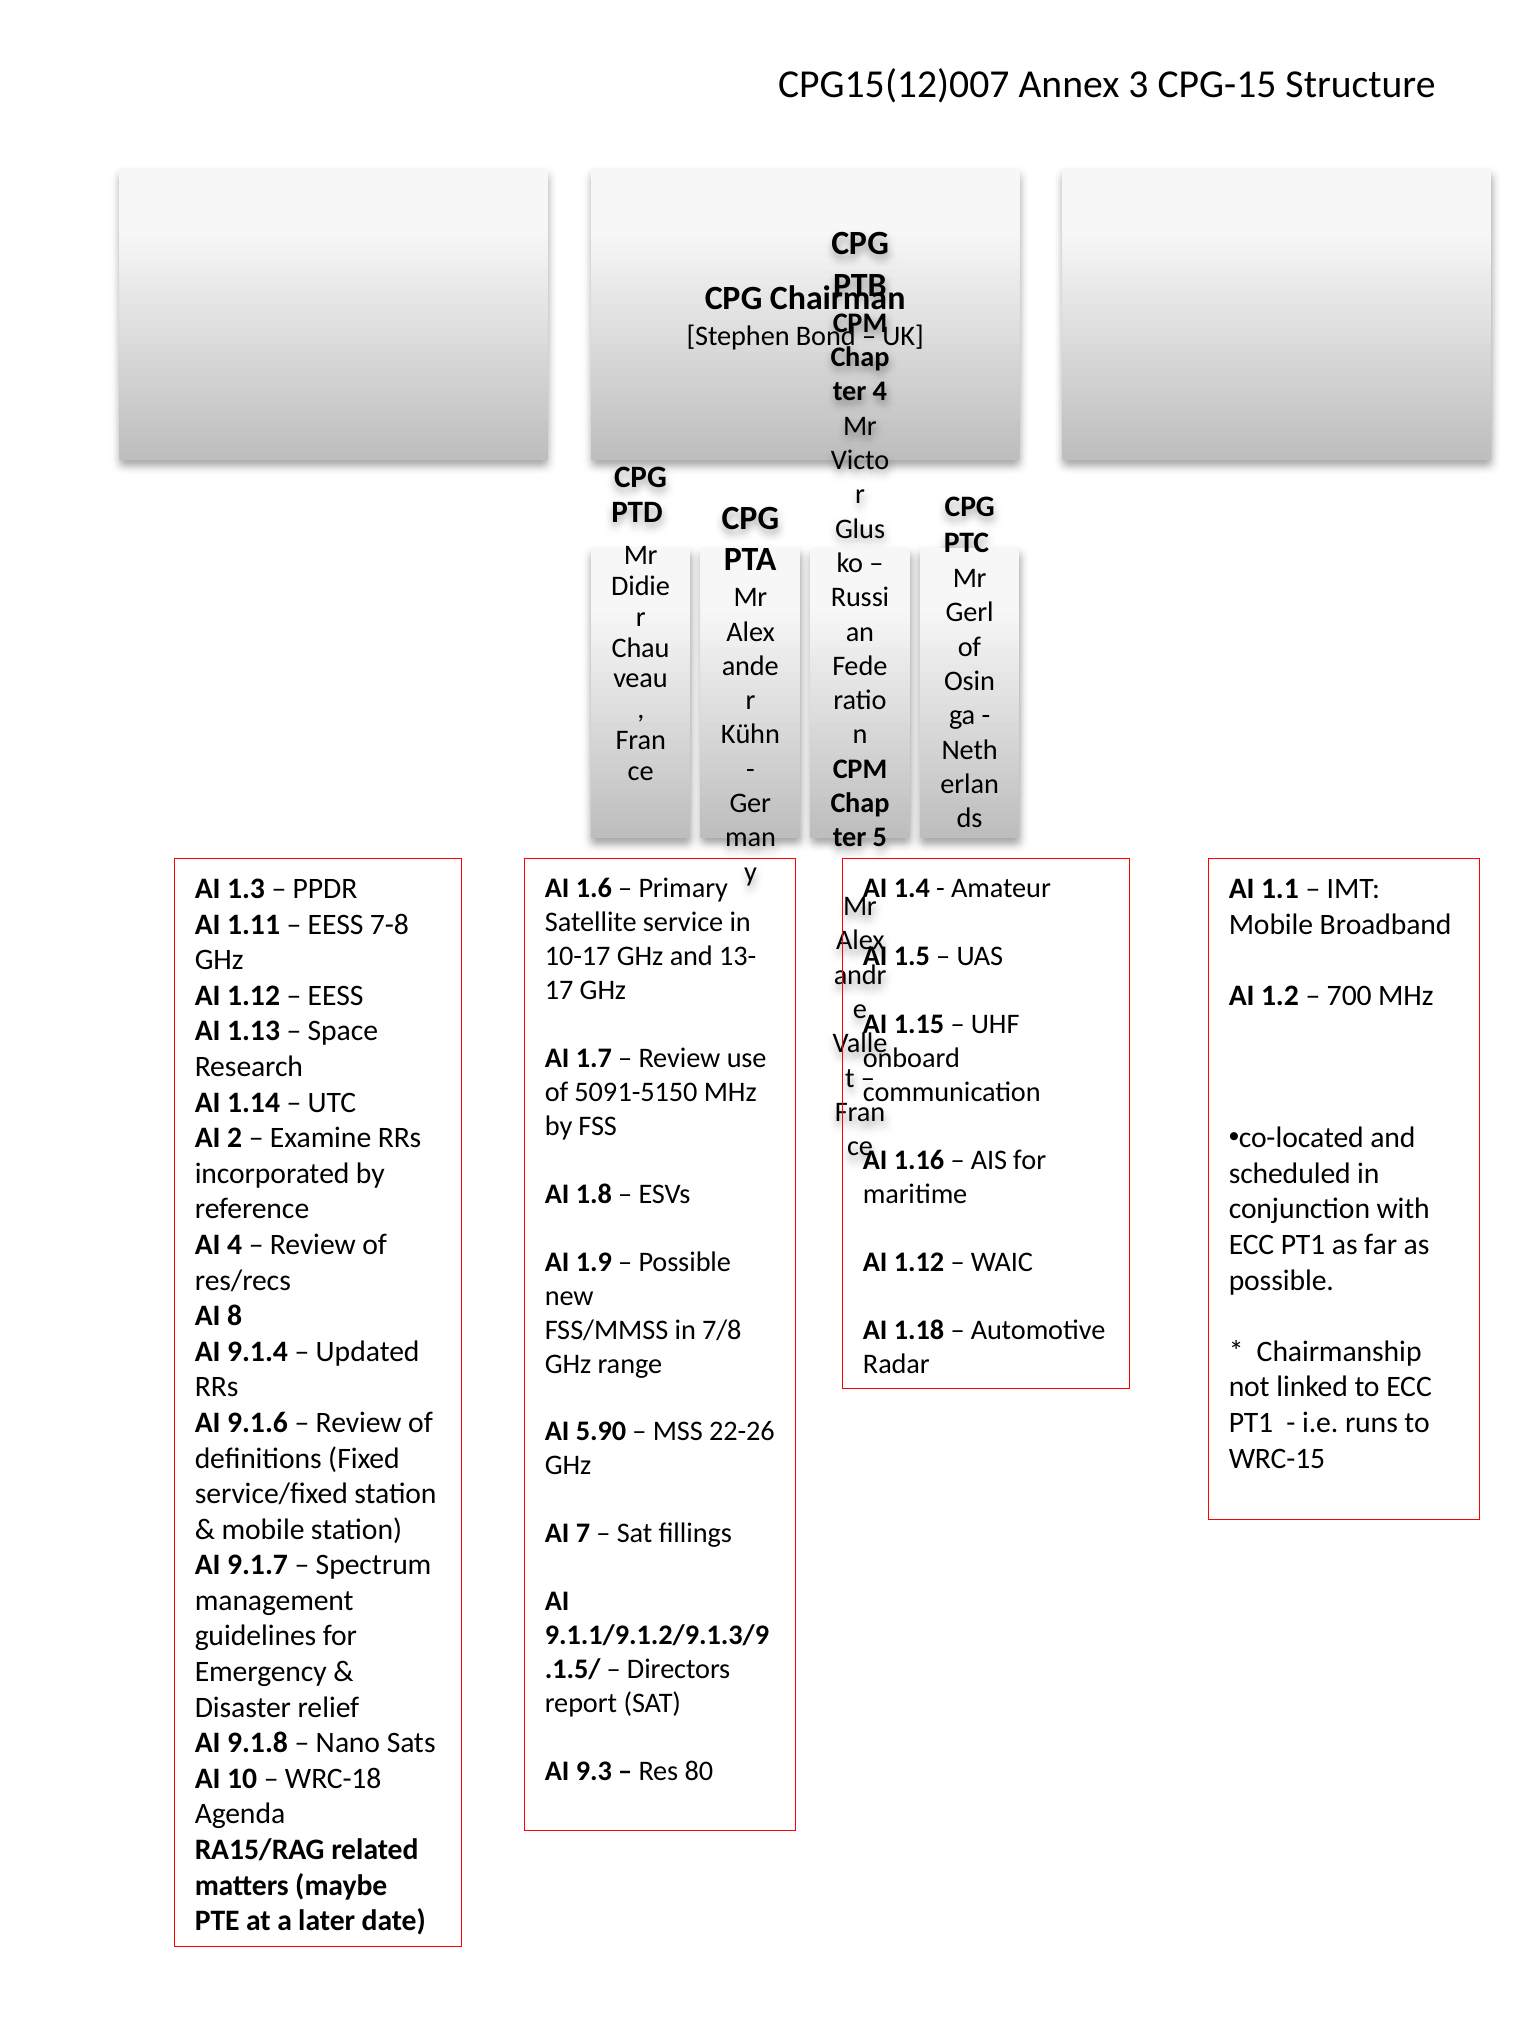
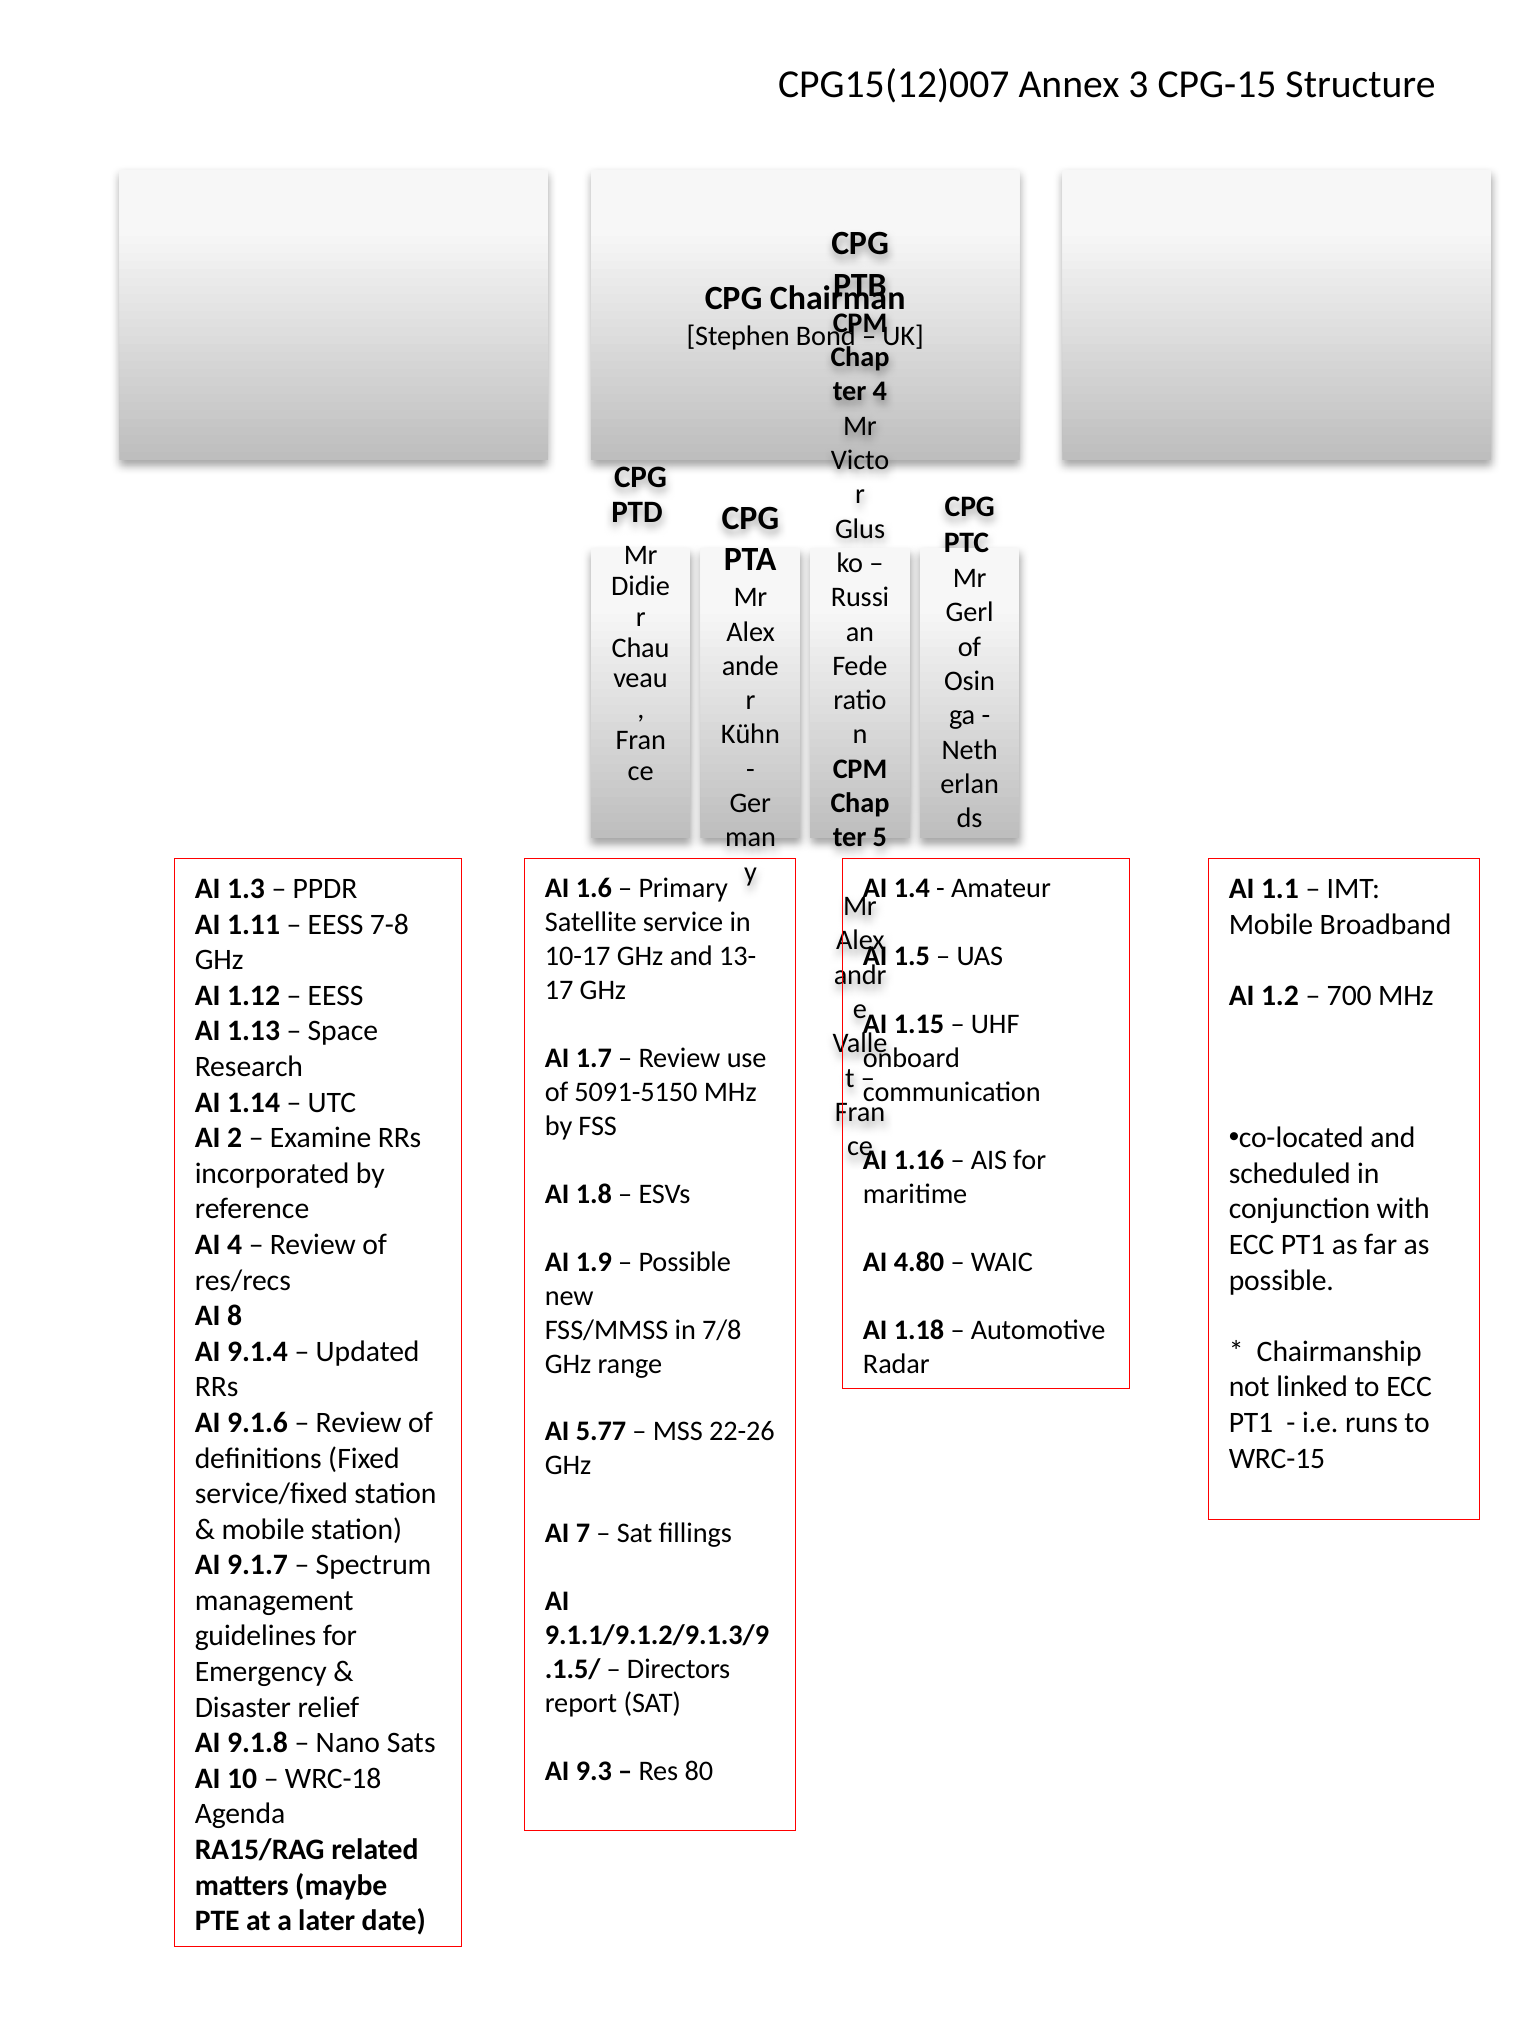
1.12 at (919, 1262): 1.12 -> 4.80
5.90: 5.90 -> 5.77
